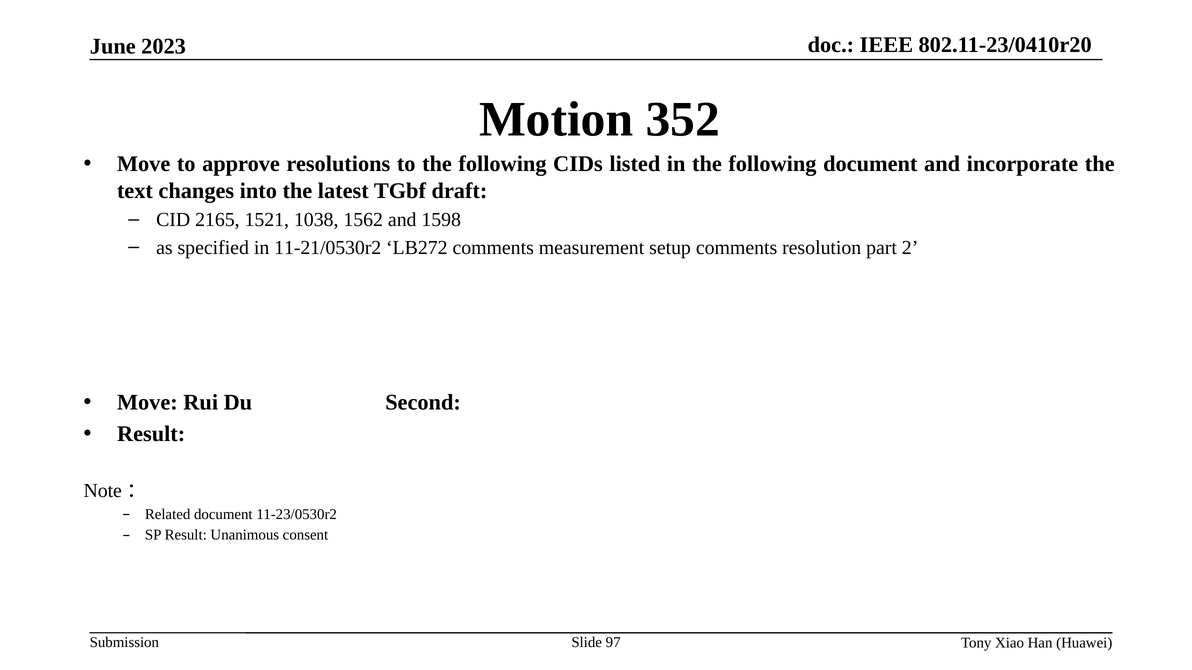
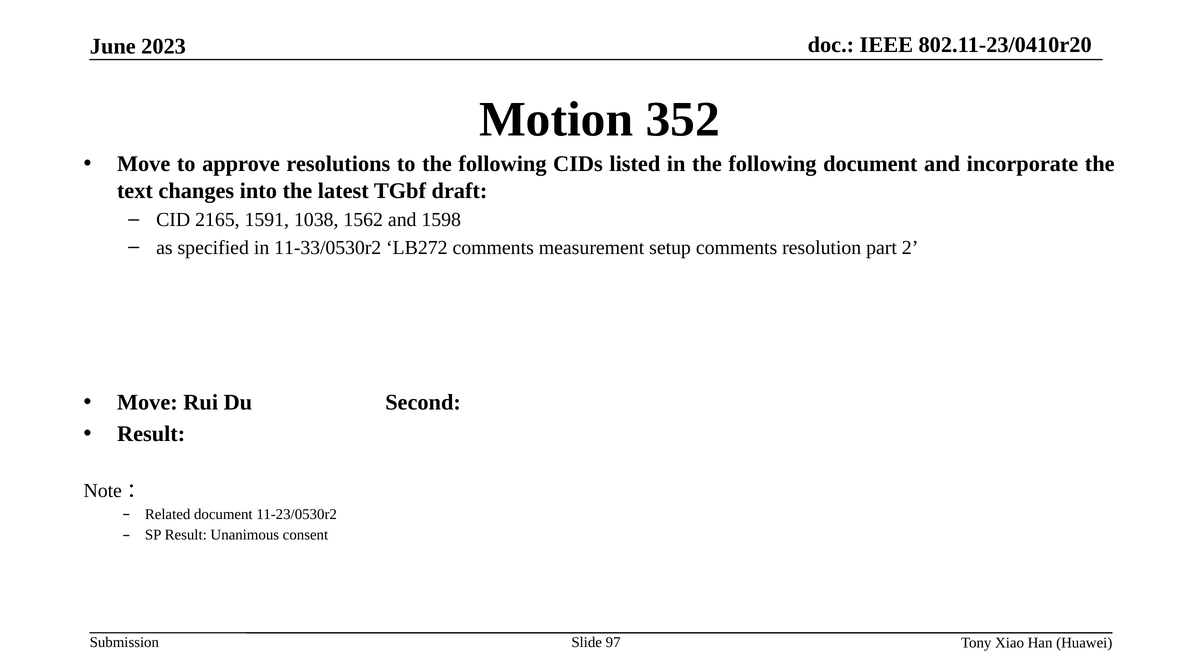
1521: 1521 -> 1591
11-21/0530r2: 11-21/0530r2 -> 11-33/0530r2
